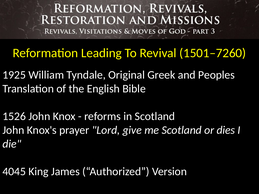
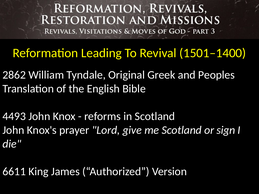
1501–7260: 1501–7260 -> 1501–1400
1925: 1925 -> 2862
1526: 1526 -> 4493
dies: dies -> sign
4045: 4045 -> 6611
